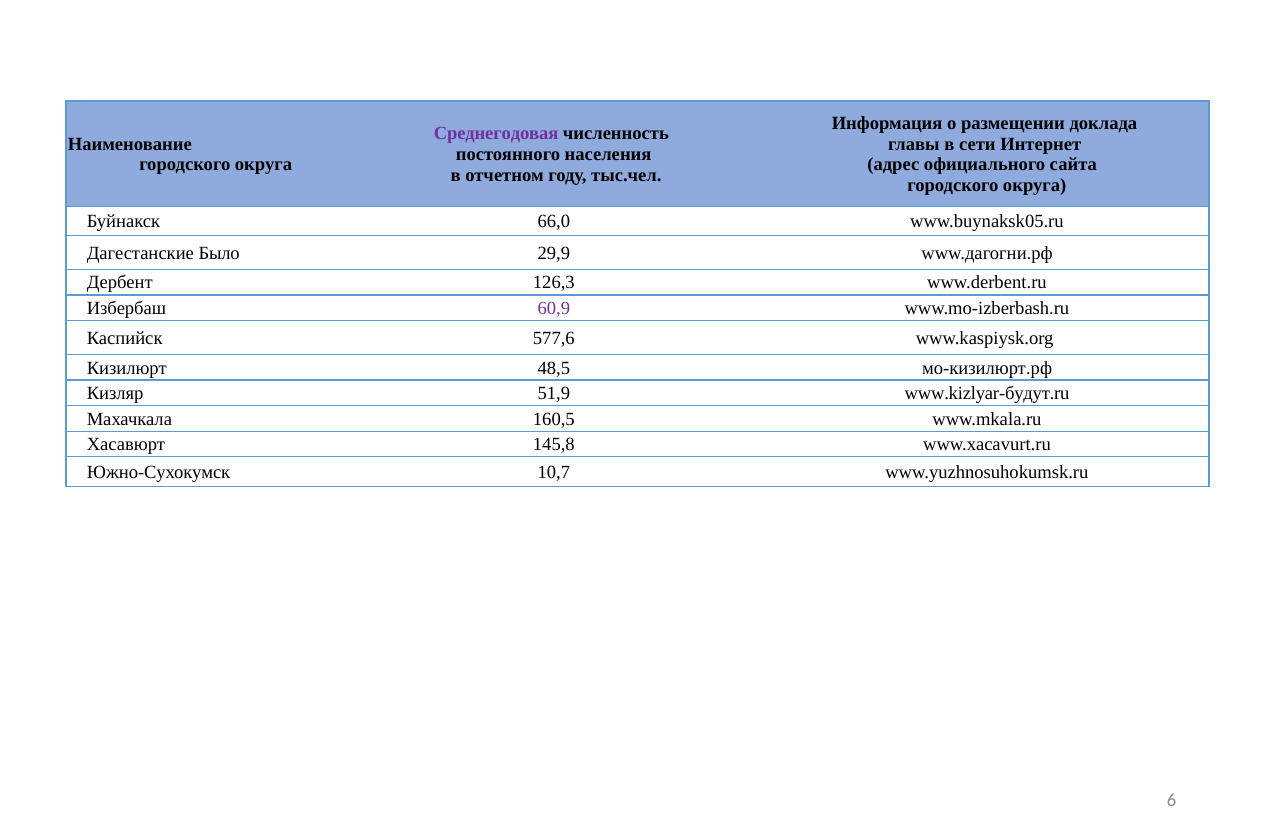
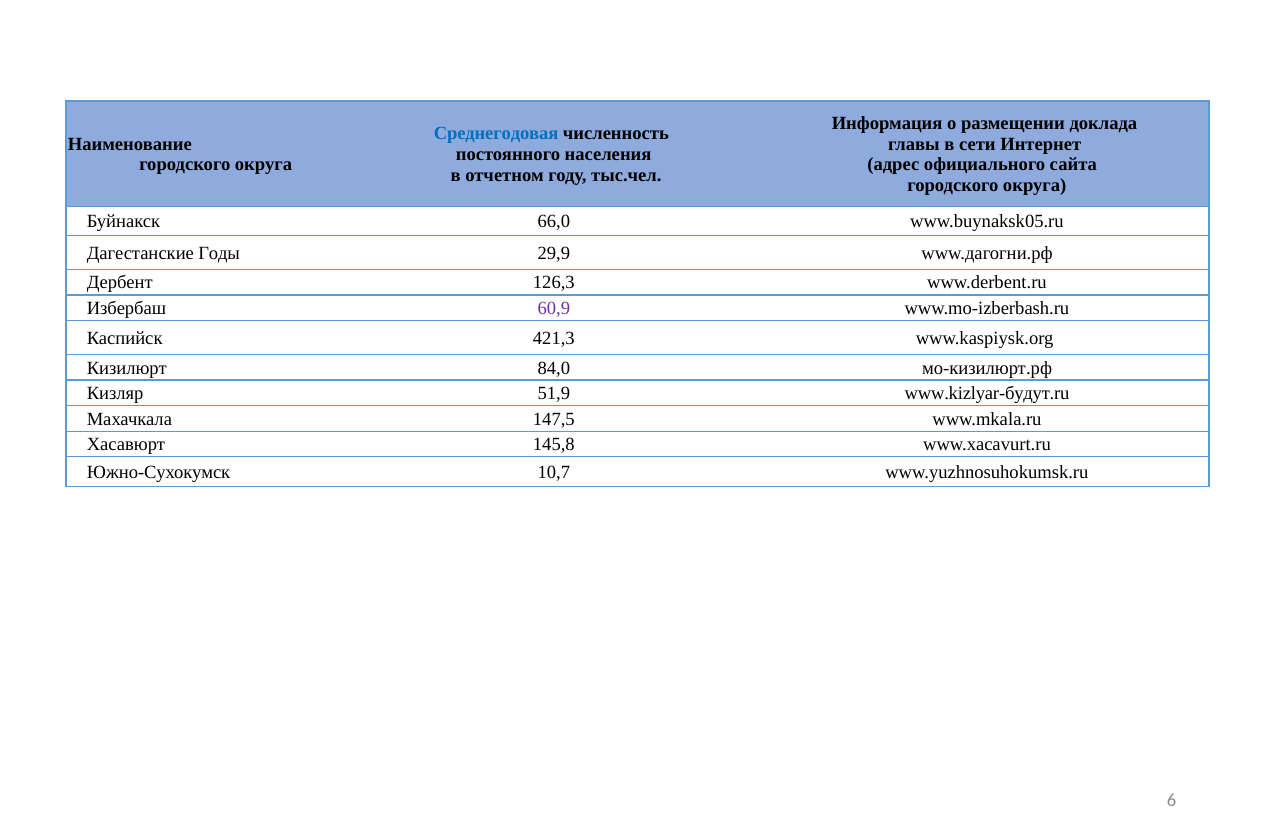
Среднегодовая colour: purple -> blue
Было: Было -> Годы
577,6: 577,6 -> 421,3
48,5: 48,5 -> 84,0
160,5: 160,5 -> 147,5
